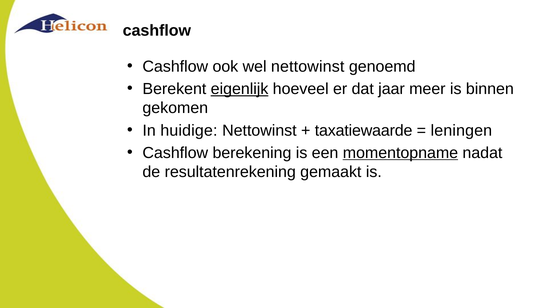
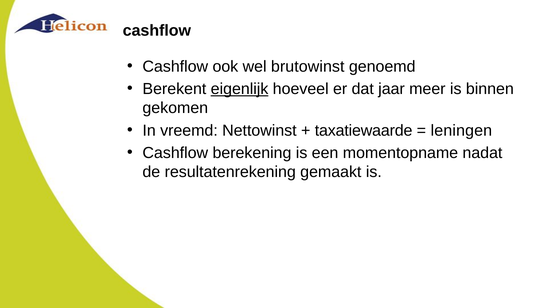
wel nettowinst: nettowinst -> brutowinst
huidige: huidige -> vreemd
momentopname underline: present -> none
